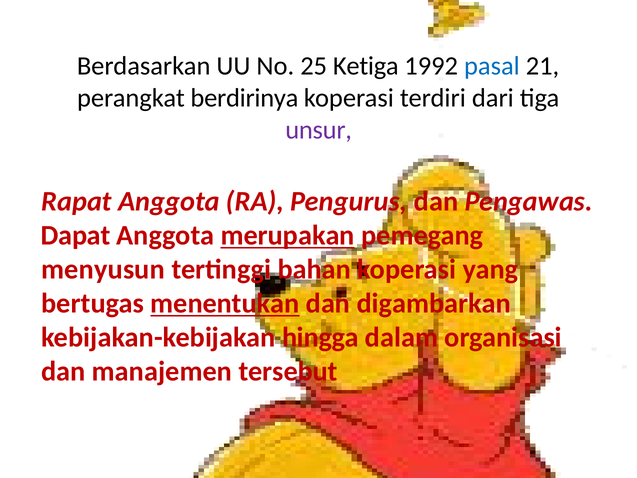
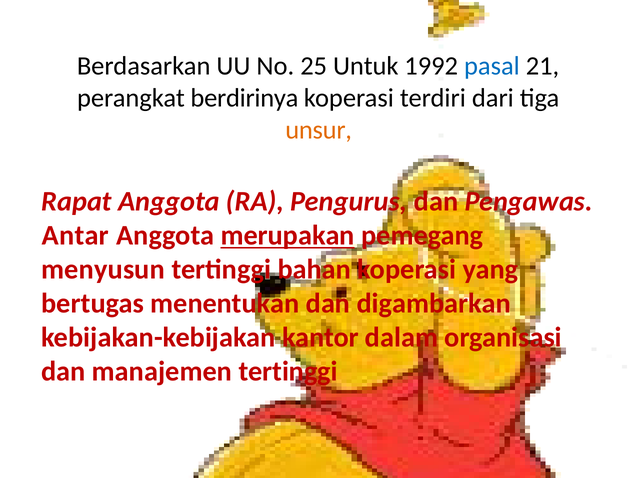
Ketiga: Ketiga -> Untuk
unsur colour: purple -> orange
Dapat: Dapat -> Antar
menentukan underline: present -> none
hingga: hingga -> kantor
manajemen tersebut: tersebut -> tertinggi
